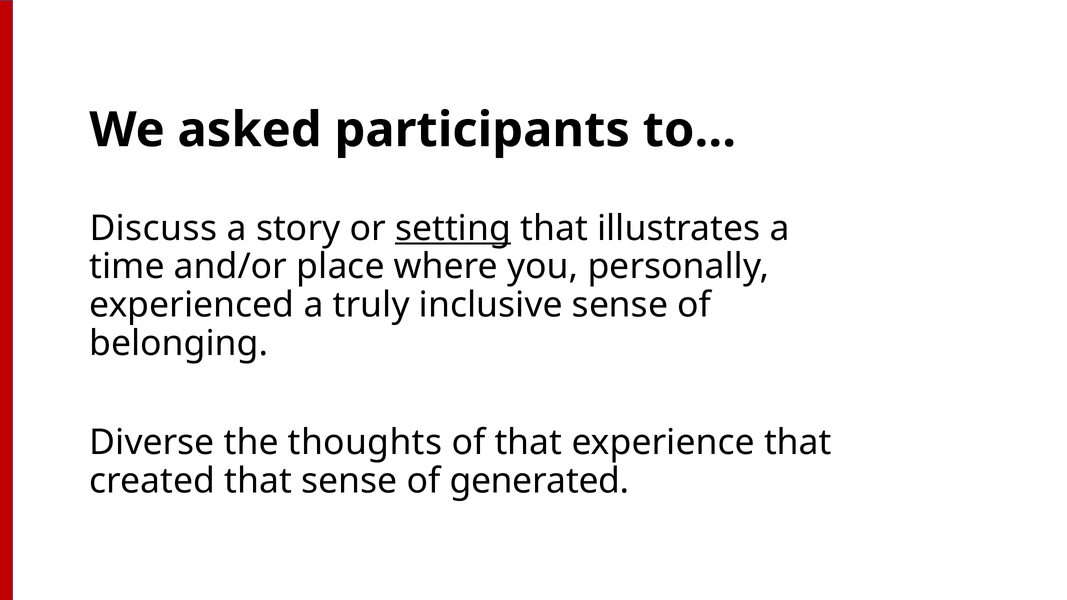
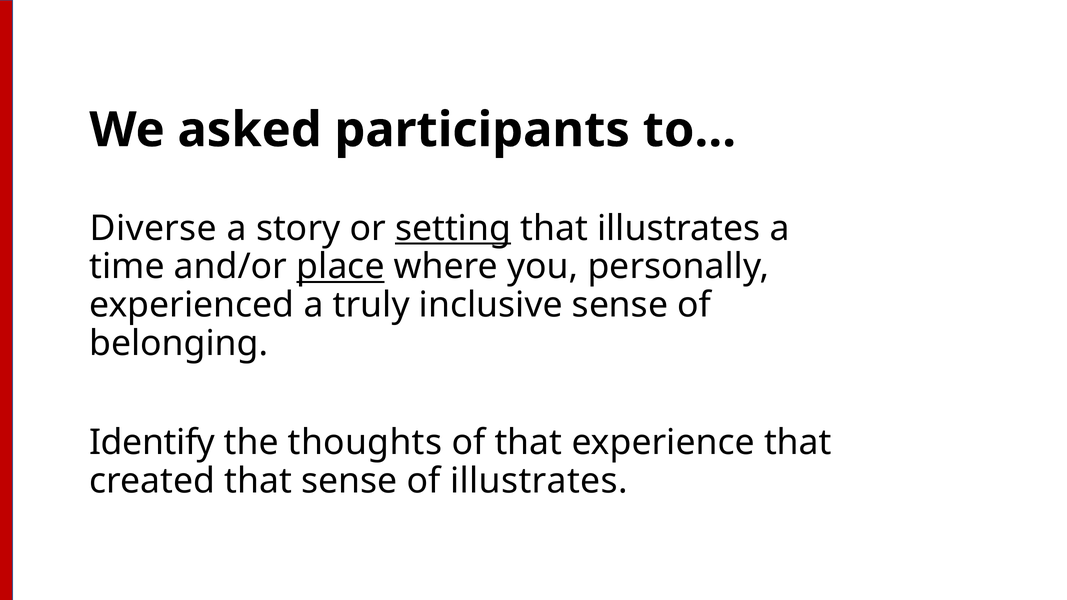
Discuss: Discuss -> Diverse
place underline: none -> present
Diverse: Diverse -> Identify
of generated: generated -> illustrates
